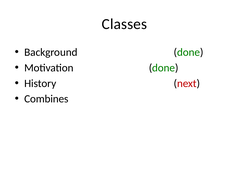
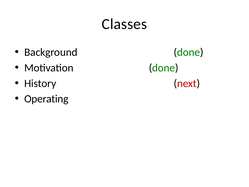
Combines: Combines -> Operating
